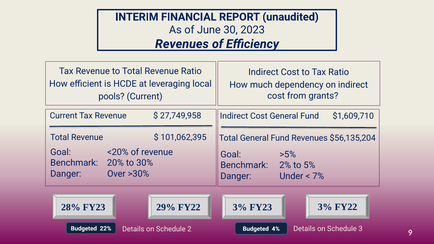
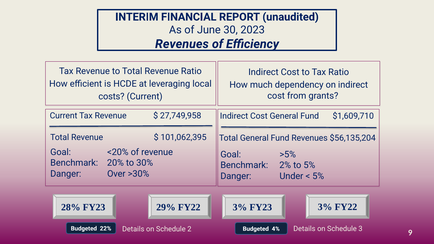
pools: pools -> costs
7% at (318, 176): 7% -> 5%
